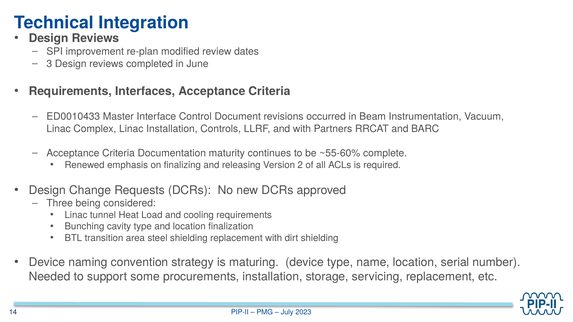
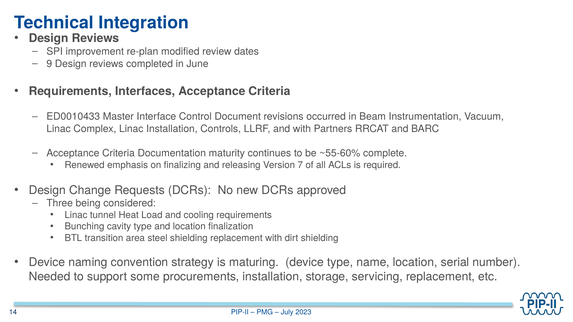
3: 3 -> 9
2: 2 -> 7
